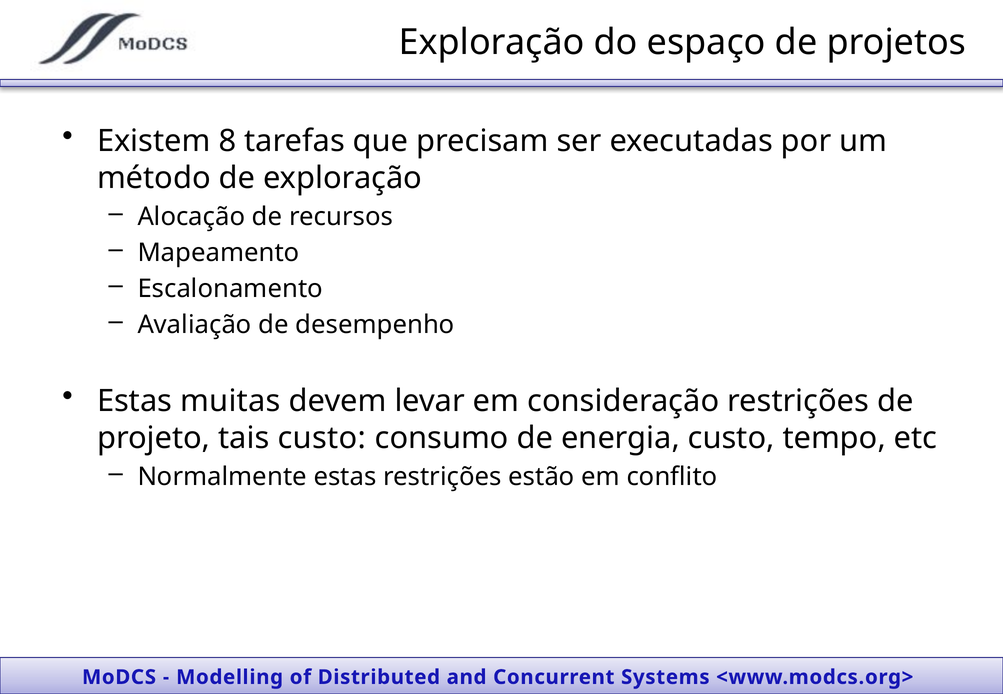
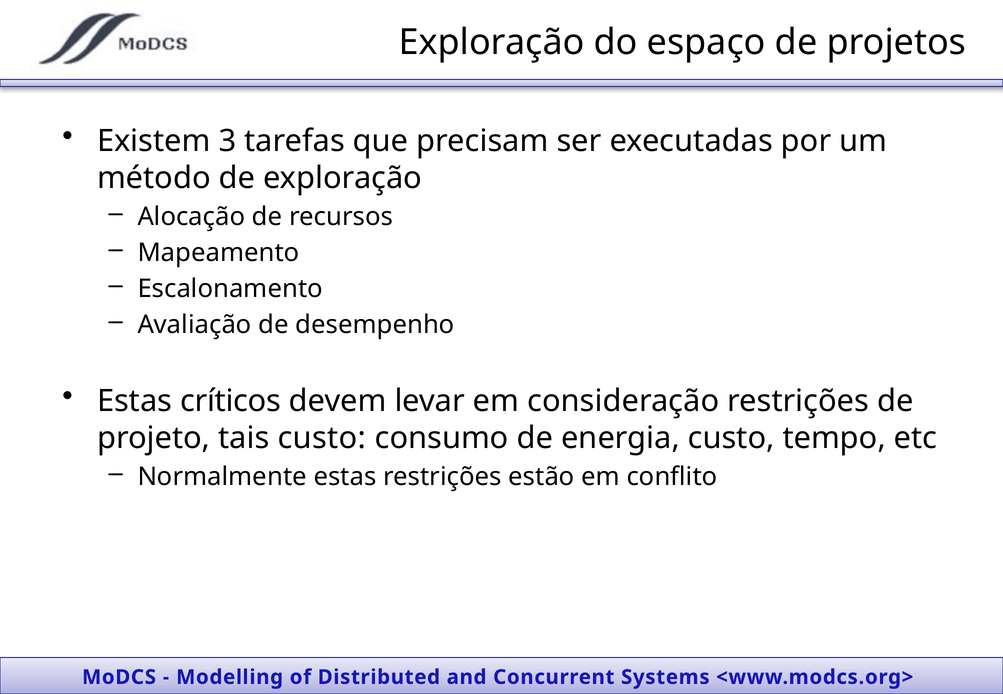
8: 8 -> 3
muitas: muitas -> críticos
